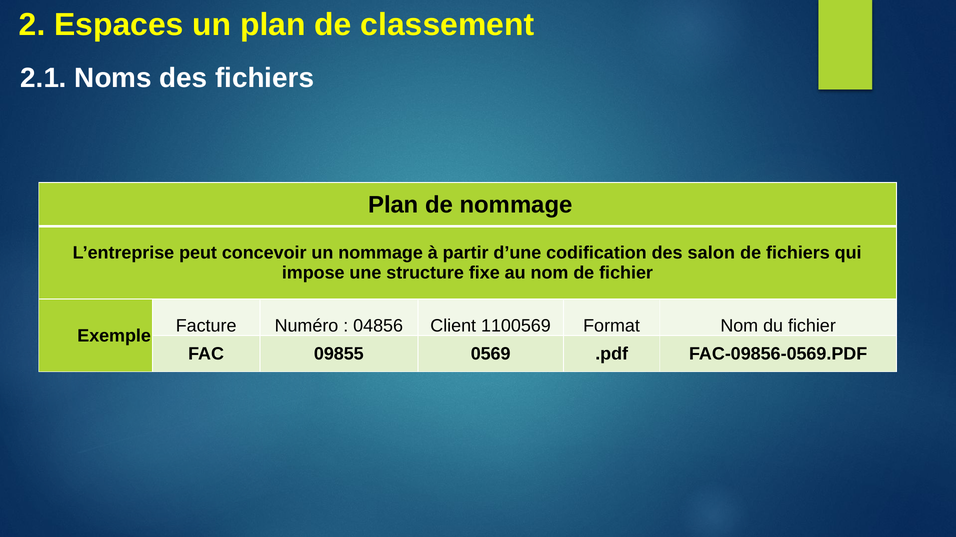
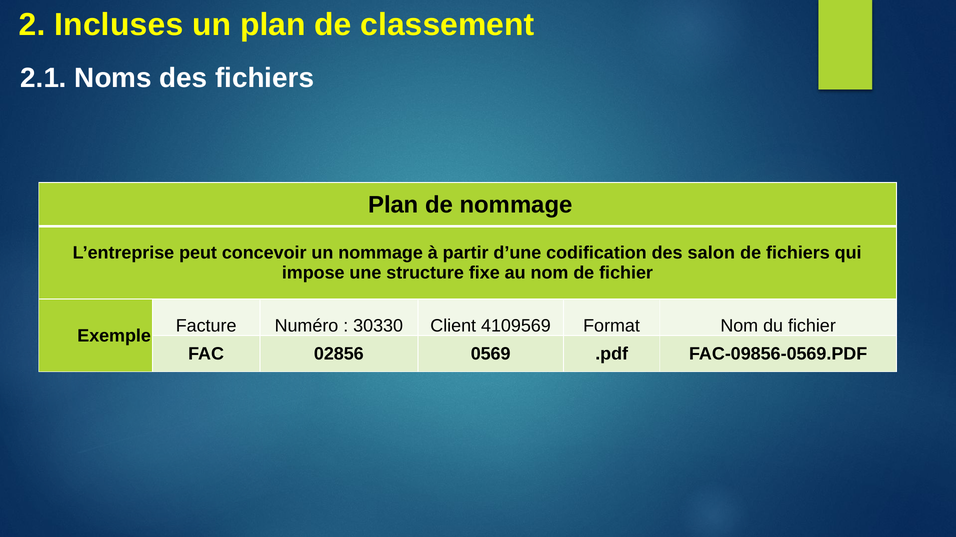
Espaces: Espaces -> Incluses
04856: 04856 -> 30330
1100569: 1100569 -> 4109569
09855: 09855 -> 02856
